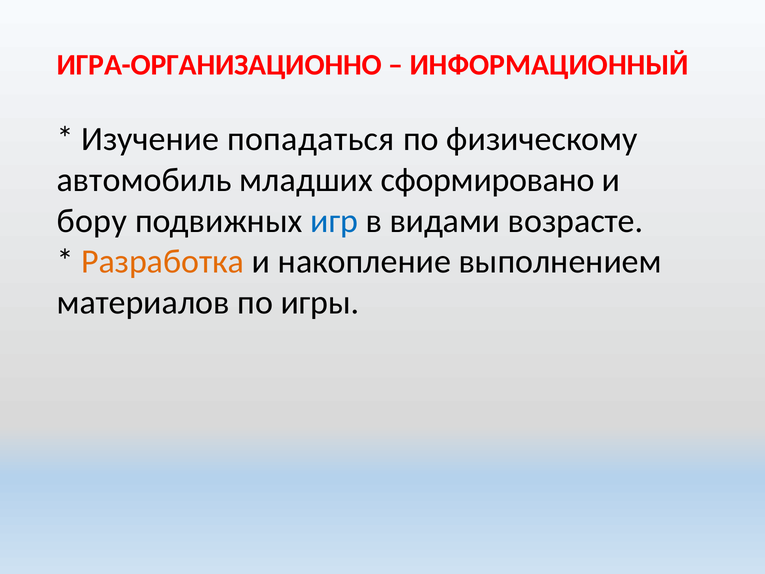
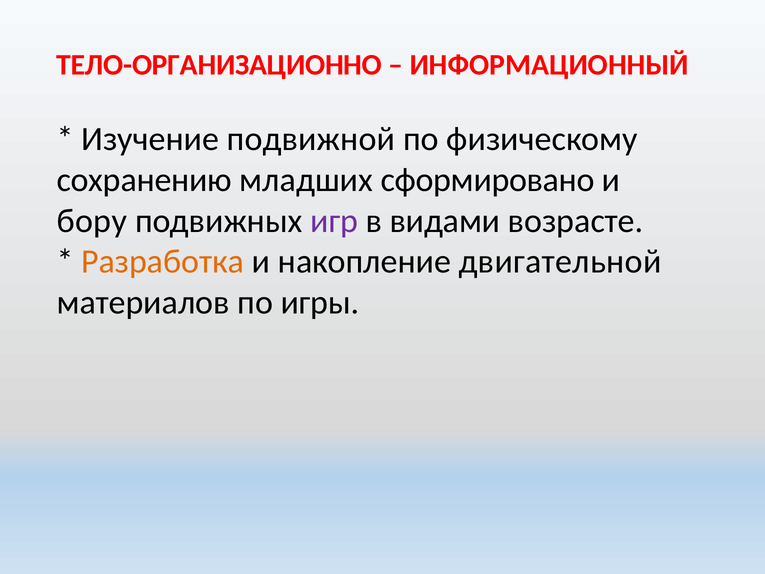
ИГРА-ОРГАНИЗАЦИОННО: ИГРА-ОРГАНИЗАЦИОННО -> ТЕЛО-ОРГАНИЗАЦИОННО
попадаться: попадаться -> подвижной
автомобиль: автомобиль -> сохранению
игр colour: blue -> purple
выполнением: выполнением -> двигательной
